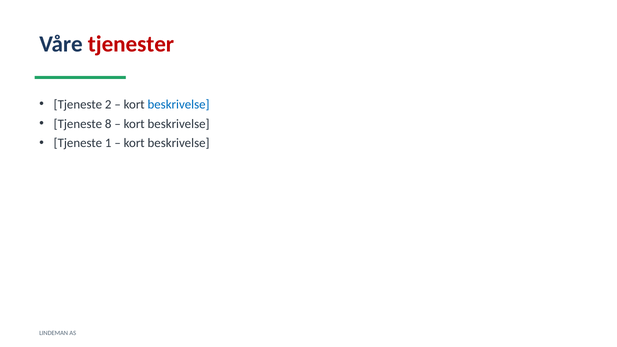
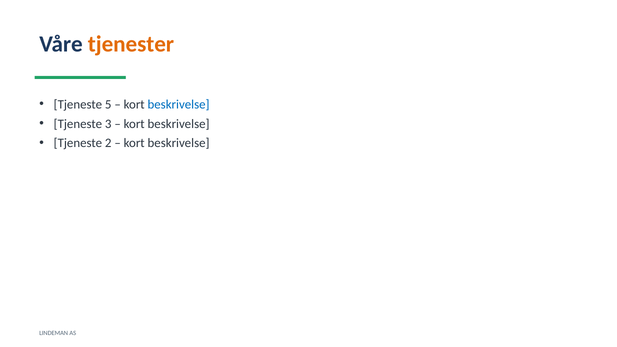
tjenester colour: red -> orange
2: 2 -> 5
8: 8 -> 3
1: 1 -> 2
